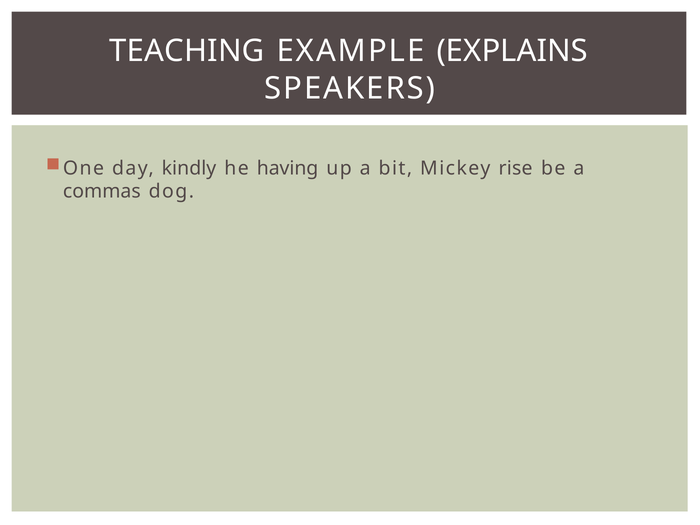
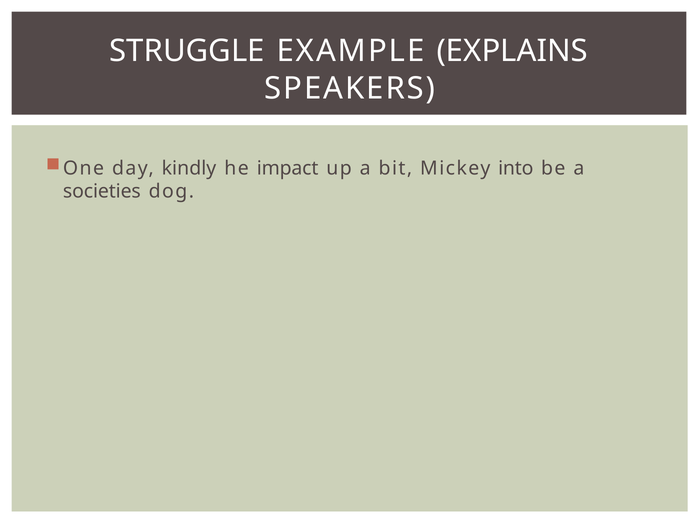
TEACHING: TEACHING -> STRUGGLE
having: having -> impact
rise: rise -> into
commas: commas -> societies
